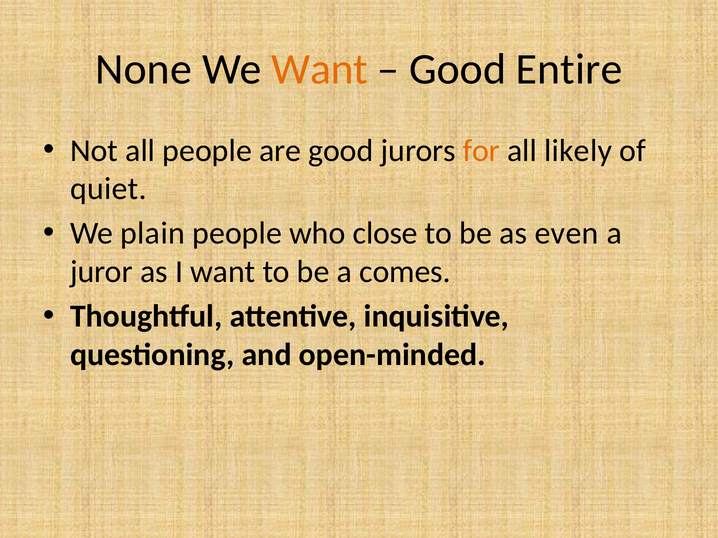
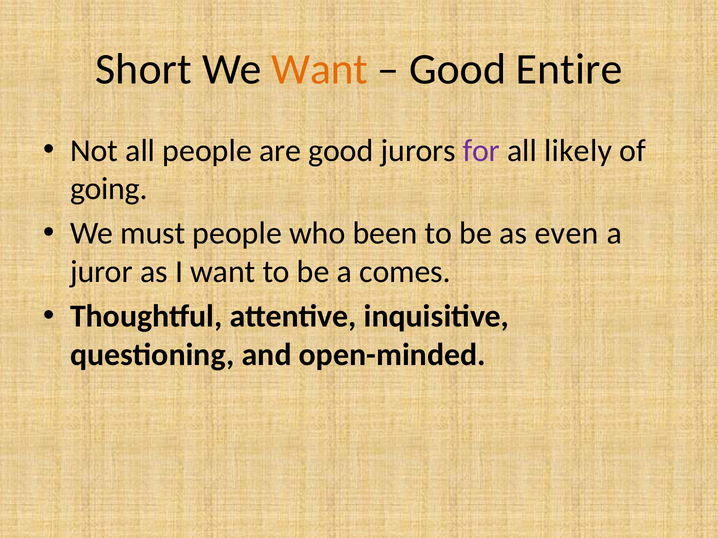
None: None -> Short
for colour: orange -> purple
quiet: quiet -> going
plain: plain -> must
close: close -> been
